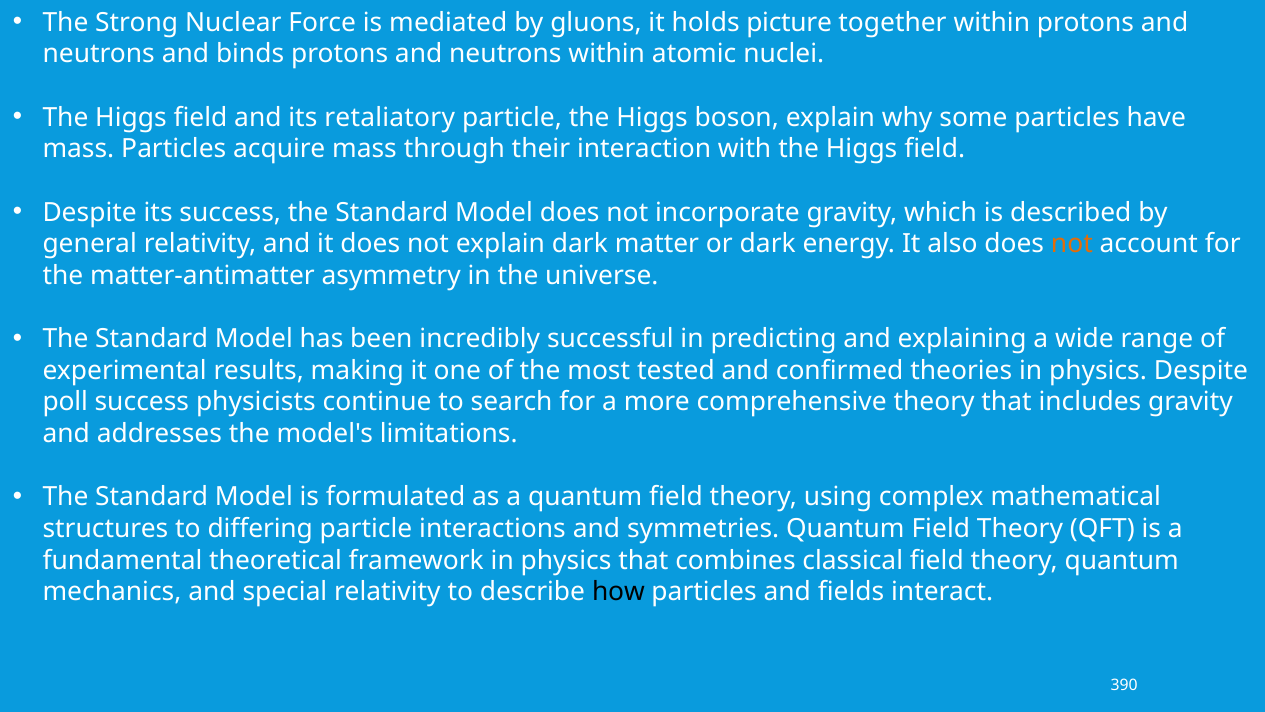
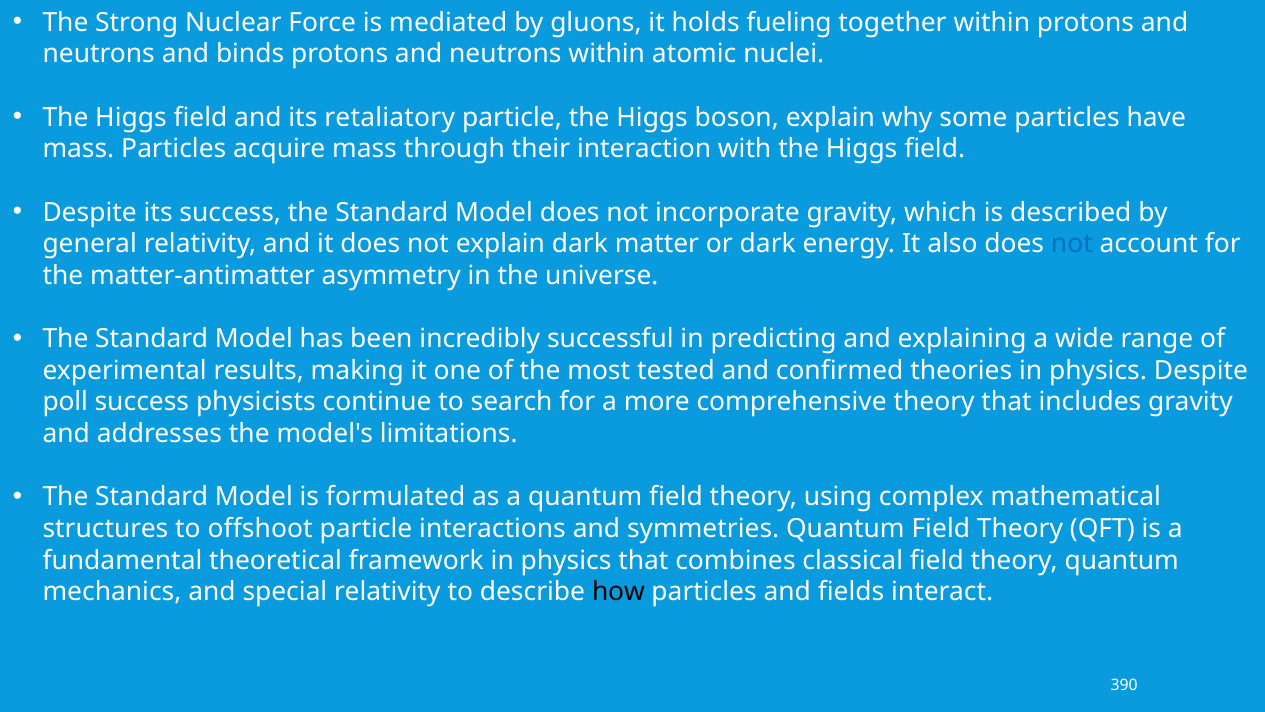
picture: picture -> fueling
not at (1072, 244) colour: orange -> blue
differing: differing -> offshoot
